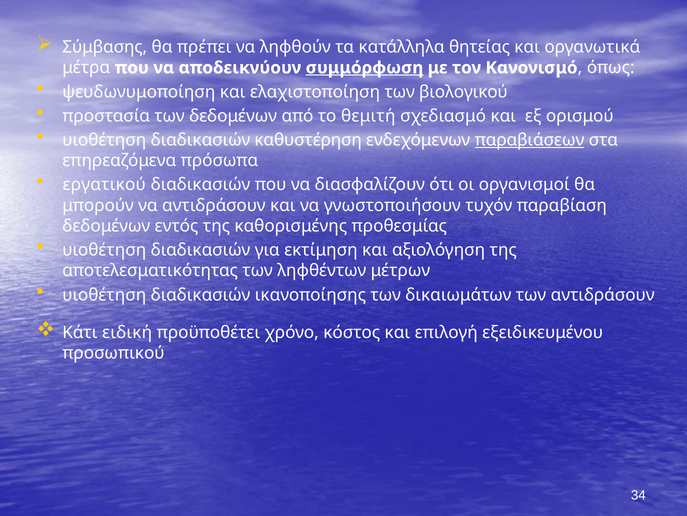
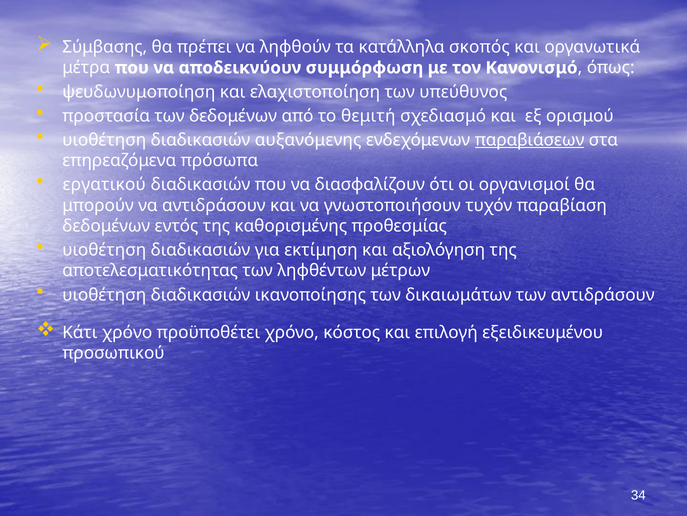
θητείας: θητείας -> σκοπός
συμμόρφωση underline: present -> none
βιολογικού: βιολογικού -> υπεύθυνος
καθυστέρηση: καθυστέρηση -> αυξανόμενης
Κάτι ειδική: ειδική -> χρόνο
